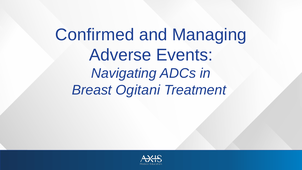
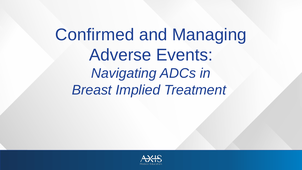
Ogitani: Ogitani -> Implied
